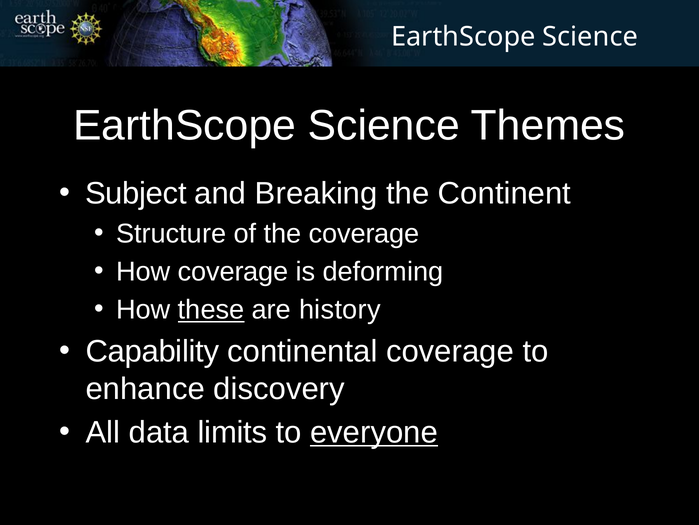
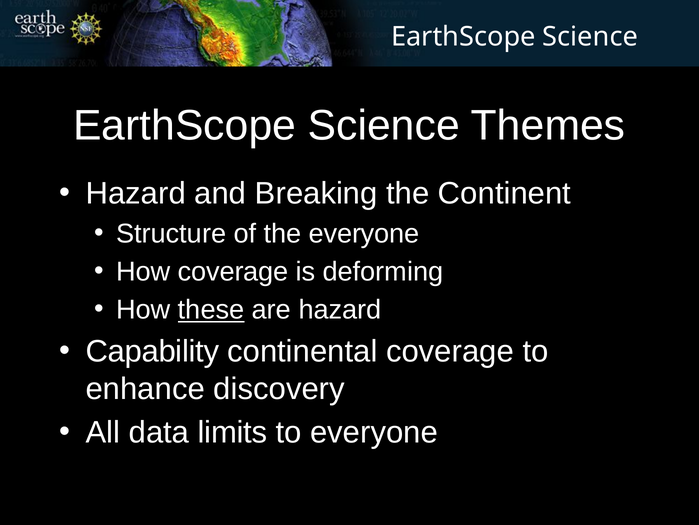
Subject at (136, 193): Subject -> Hazard
the coverage: coverage -> everyone
are history: history -> hazard
everyone at (374, 432) underline: present -> none
